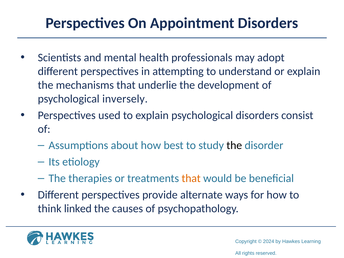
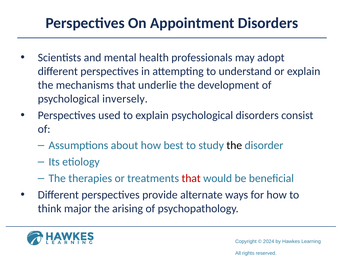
that at (191, 178) colour: orange -> red
linked: linked -> major
causes: causes -> arising
